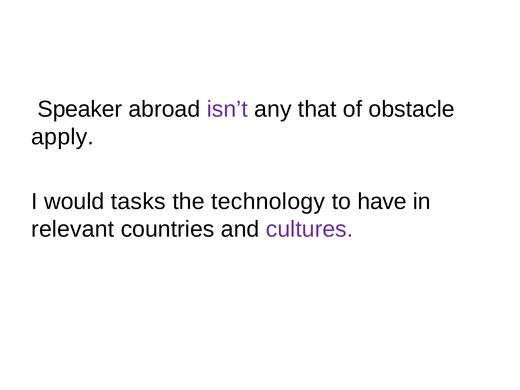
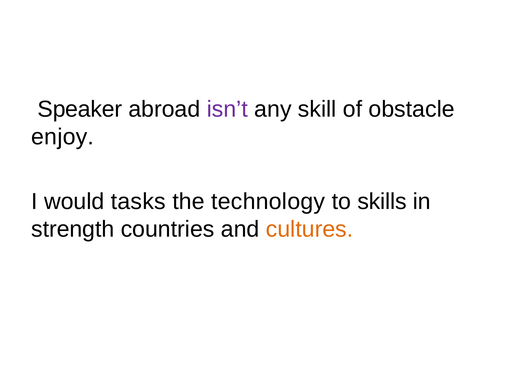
that: that -> skill
apply: apply -> enjoy
have: have -> skills
relevant: relevant -> strength
cultures colour: purple -> orange
